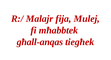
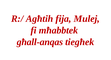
Malajr: Malajr -> Agħtih
